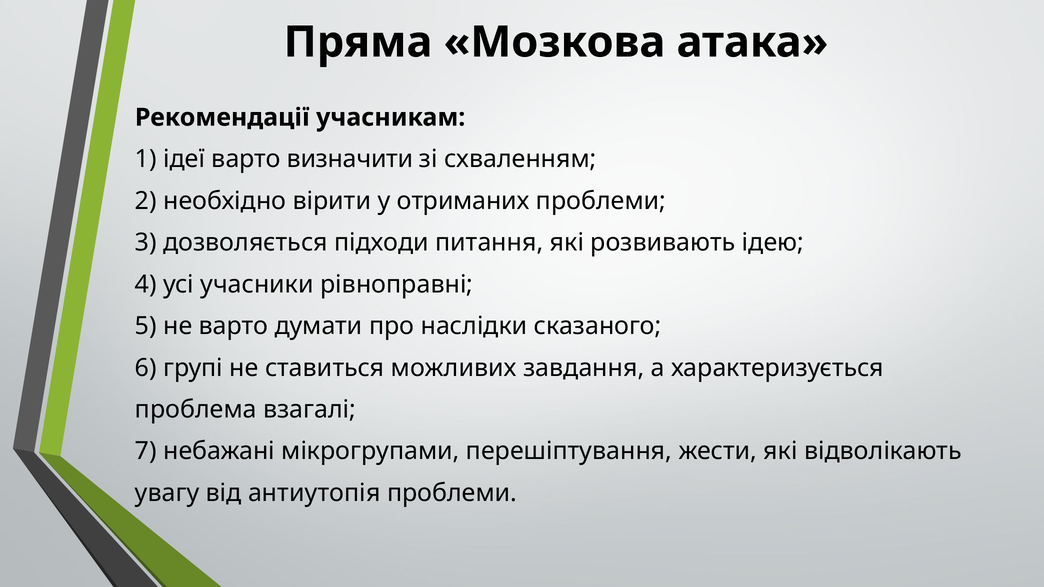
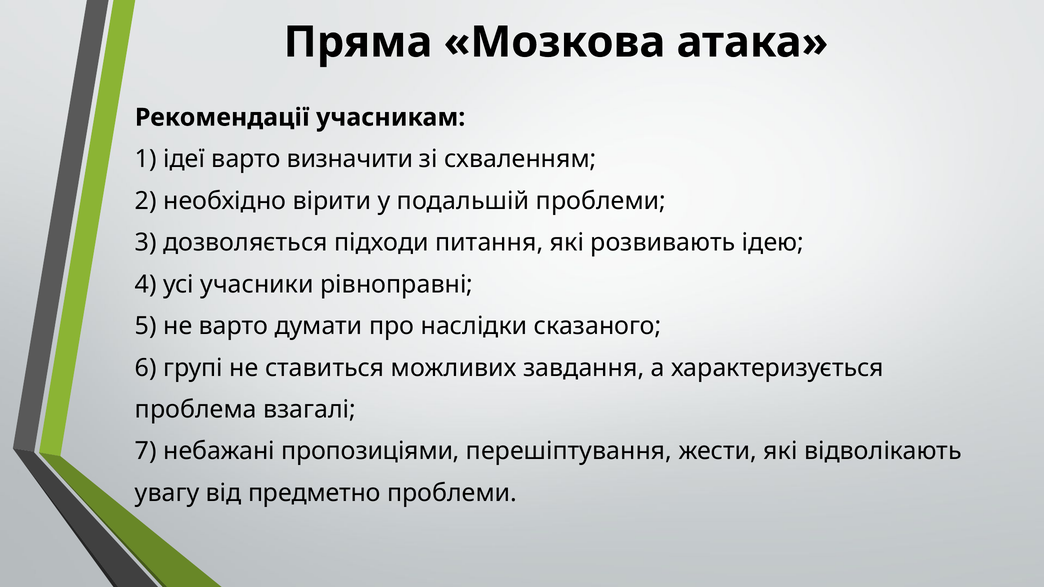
отриманих: отриманих -> подальшій
мікрогрупами: мікрогрупами -> пропозиціями
антиутопія: антиутопія -> предметно
